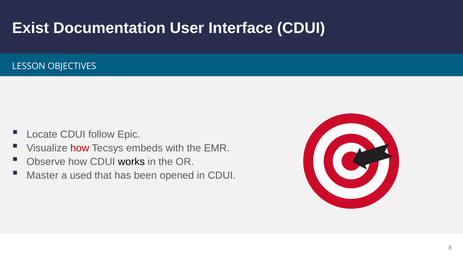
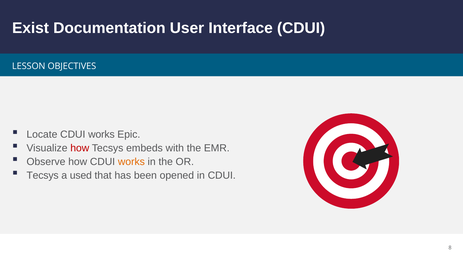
Locate CDUI follow: follow -> works
works at (131, 162) colour: black -> orange
Master at (42, 176): Master -> Tecsys
